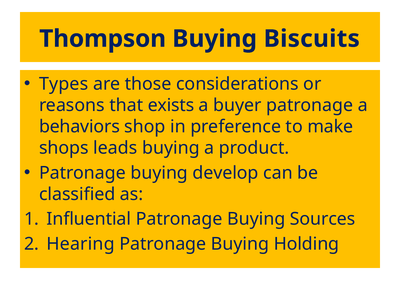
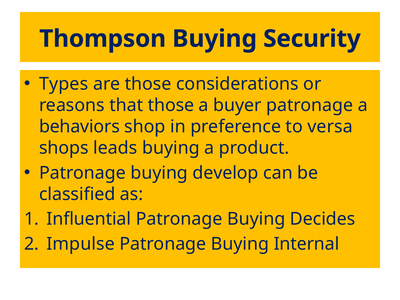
Biscuits: Biscuits -> Security
that exists: exists -> those
make: make -> versa
Sources: Sources -> Decides
Hearing: Hearing -> Impulse
Holding: Holding -> Internal
